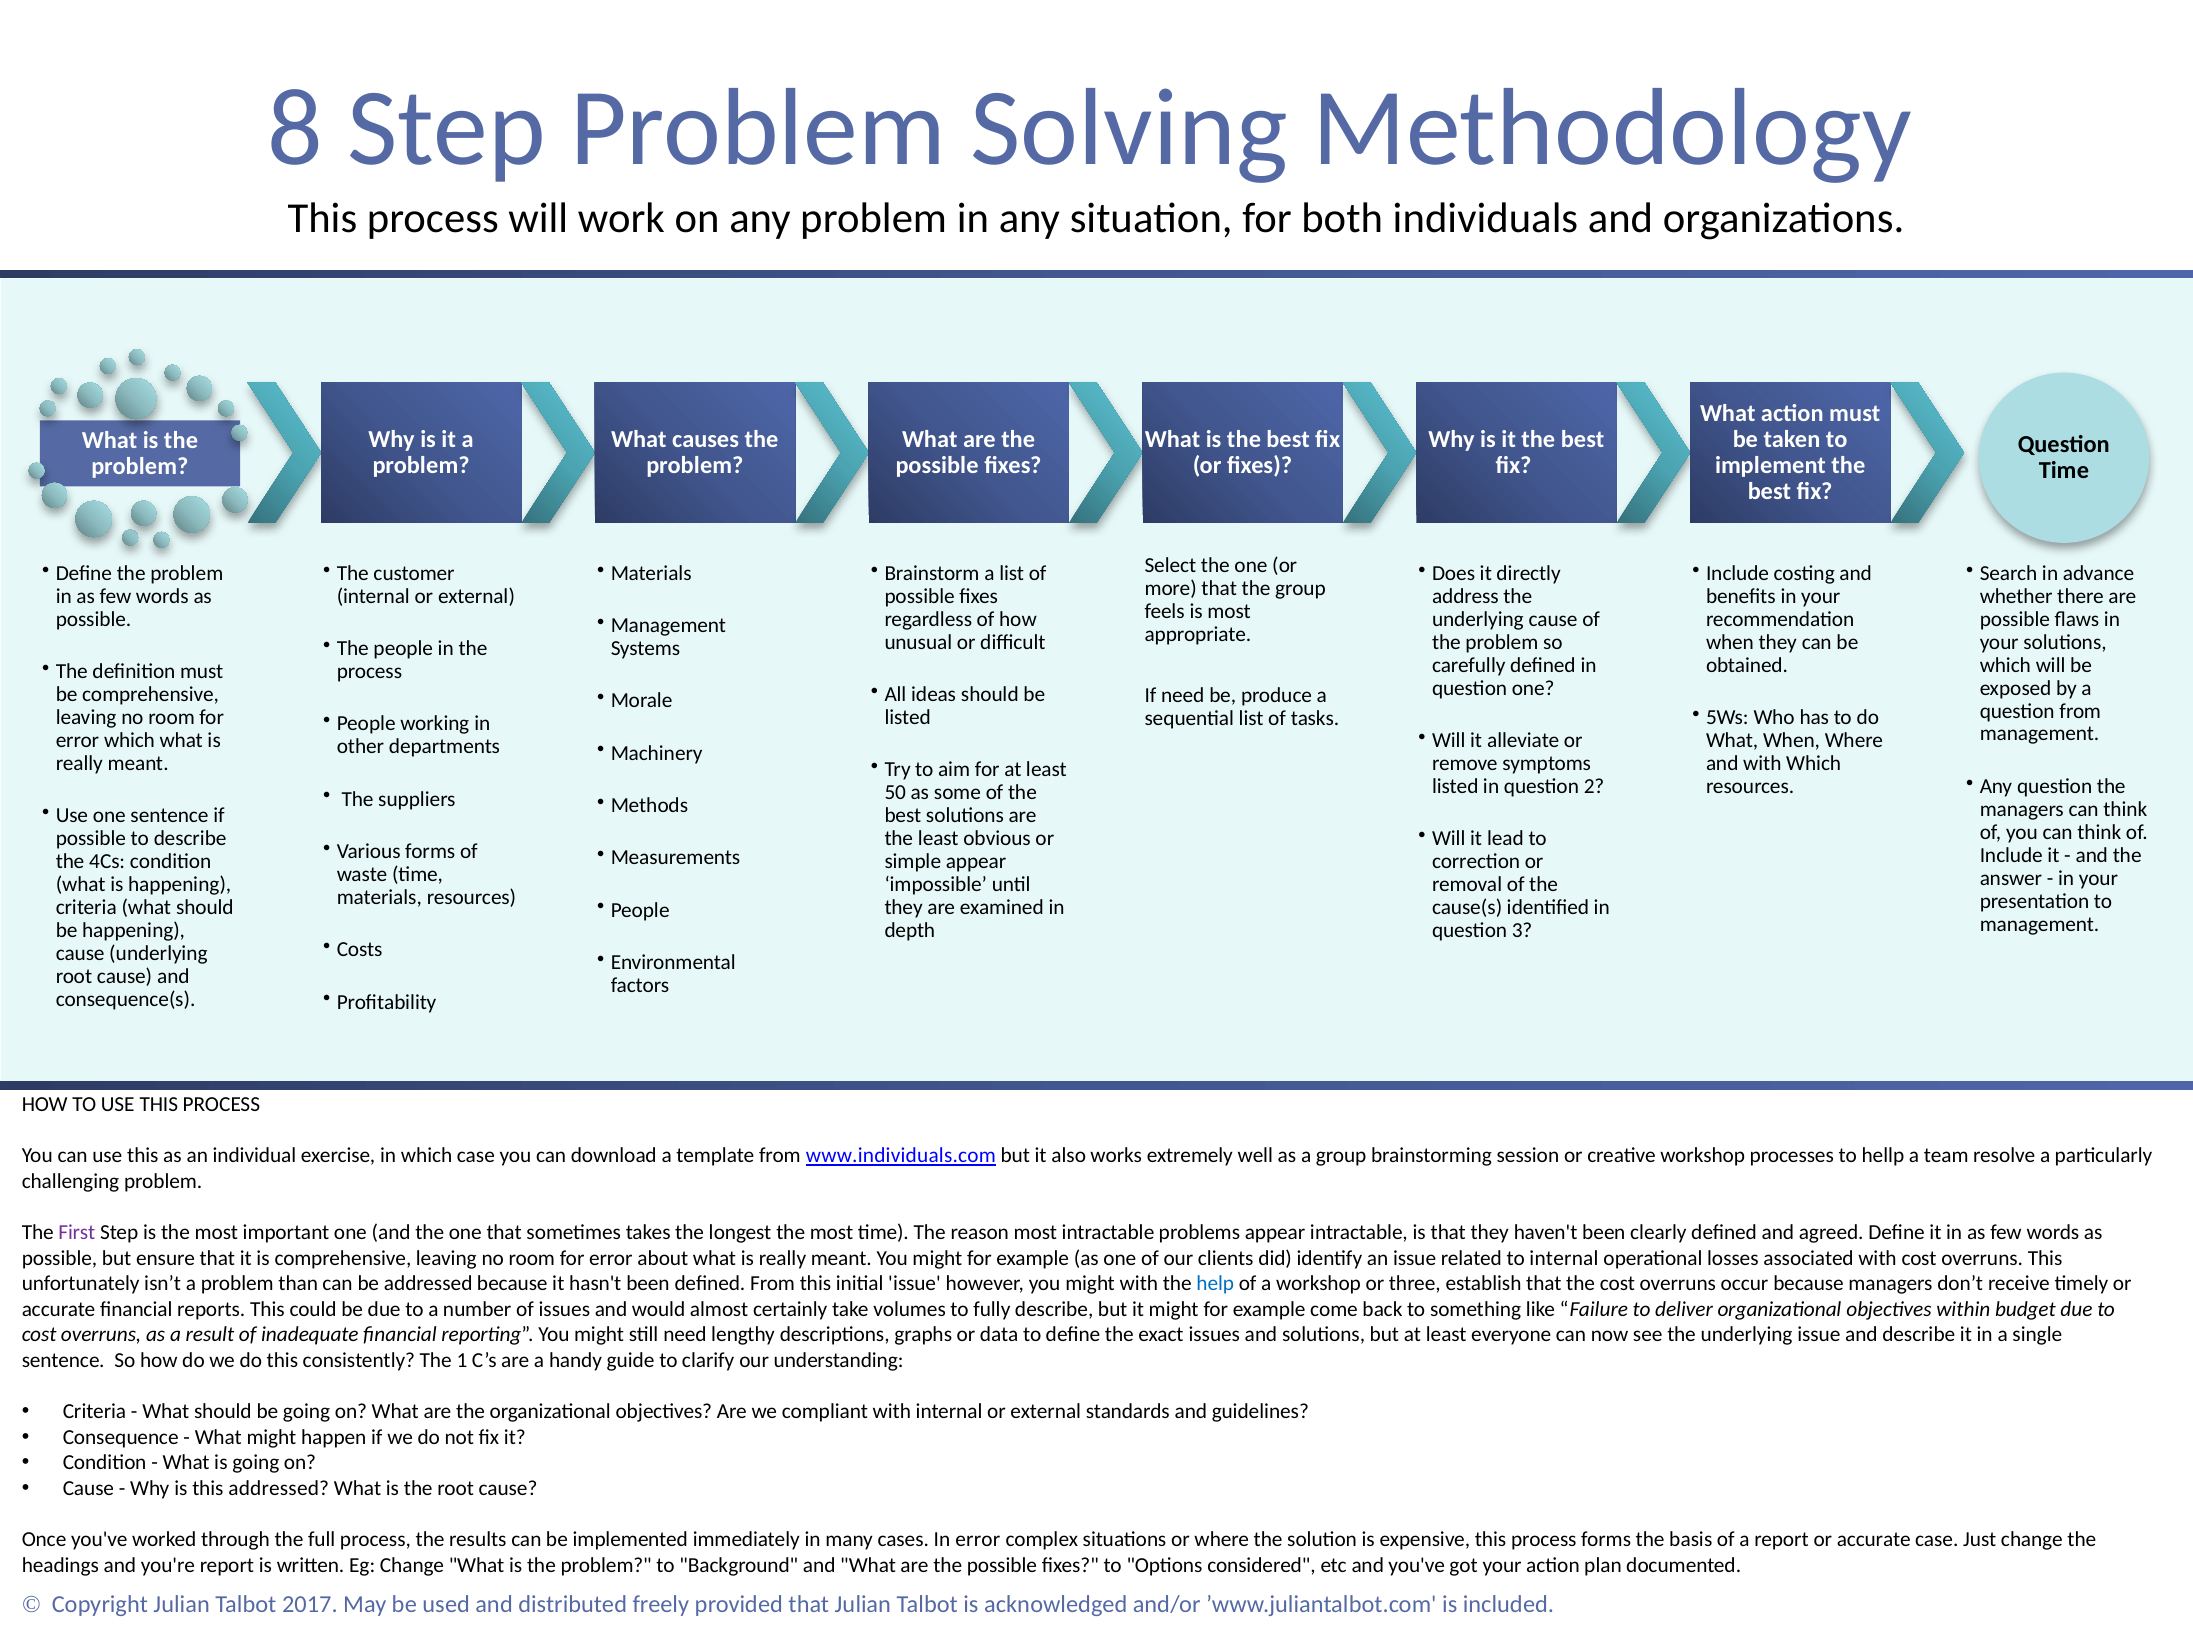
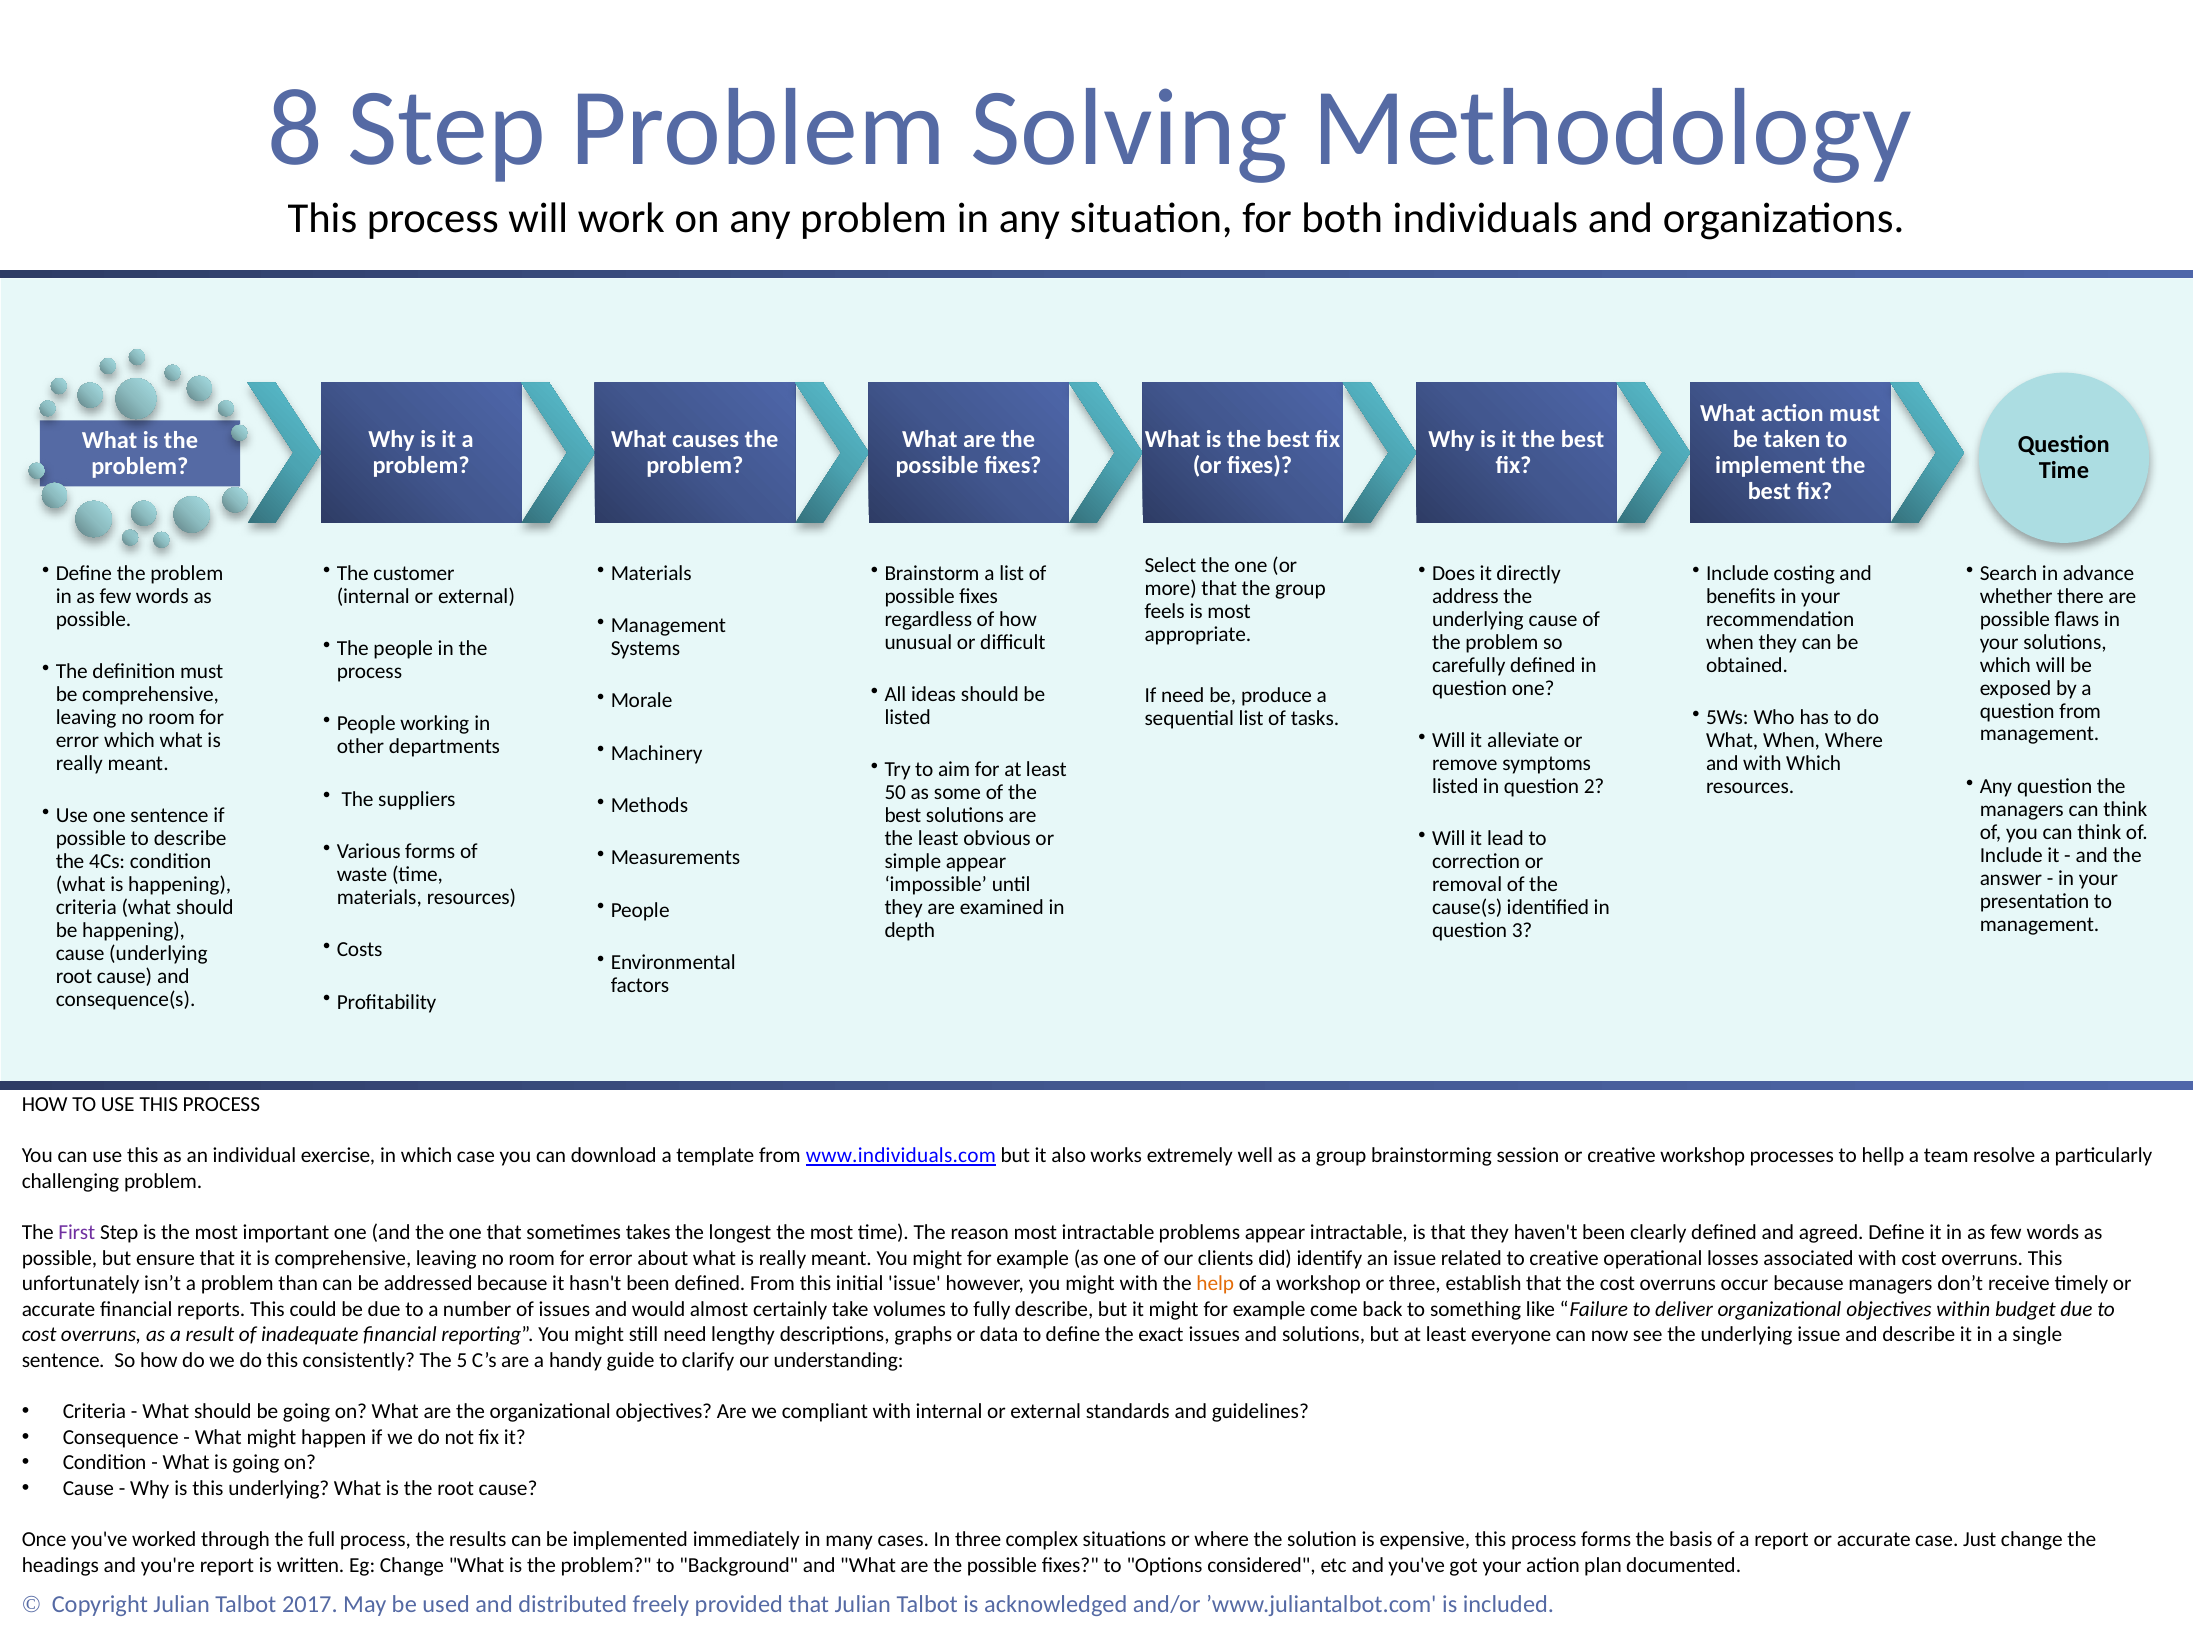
to internal: internal -> creative
help colour: blue -> orange
1: 1 -> 5
this addressed: addressed -> underlying
In error: error -> three
